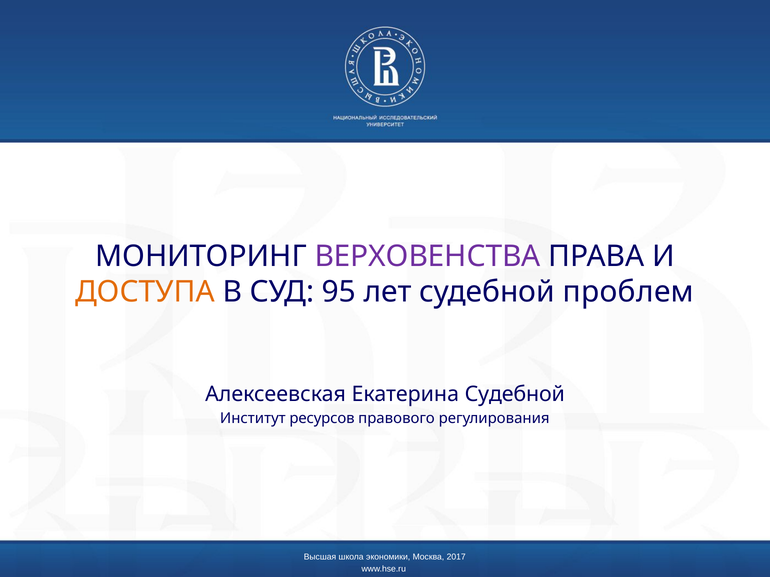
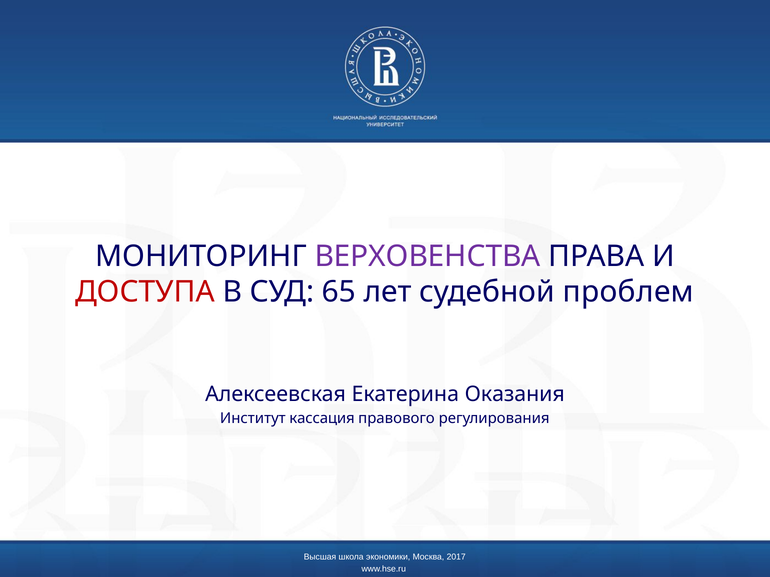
ДОСТУПА colour: orange -> red
95: 95 -> 65
Екатерина Судебной: Судебной -> Оказания
ресурсов: ресурсов -> кассация
